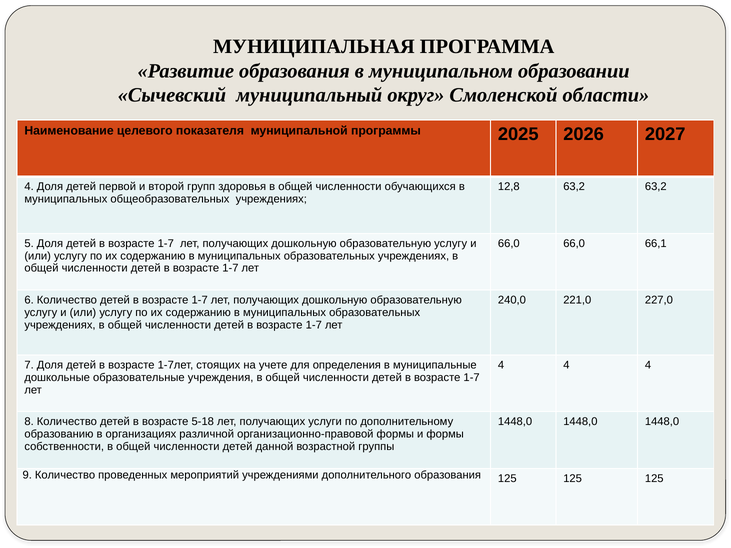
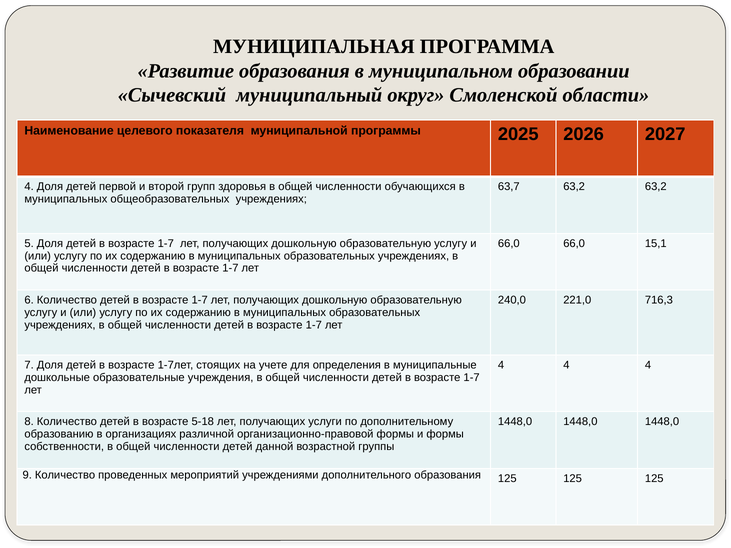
12,8: 12,8 -> 63,7
66,1: 66,1 -> 15,1
227,0: 227,0 -> 716,3
